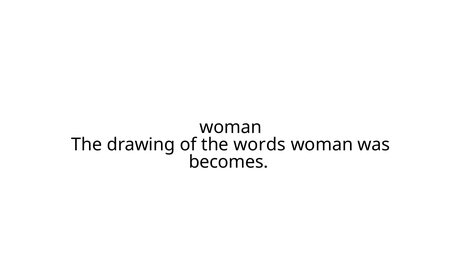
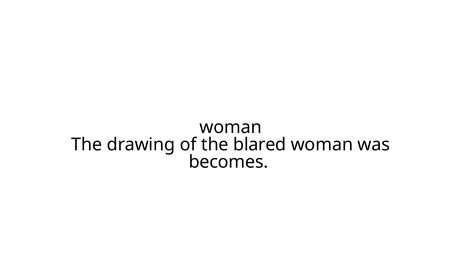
words: words -> blared
